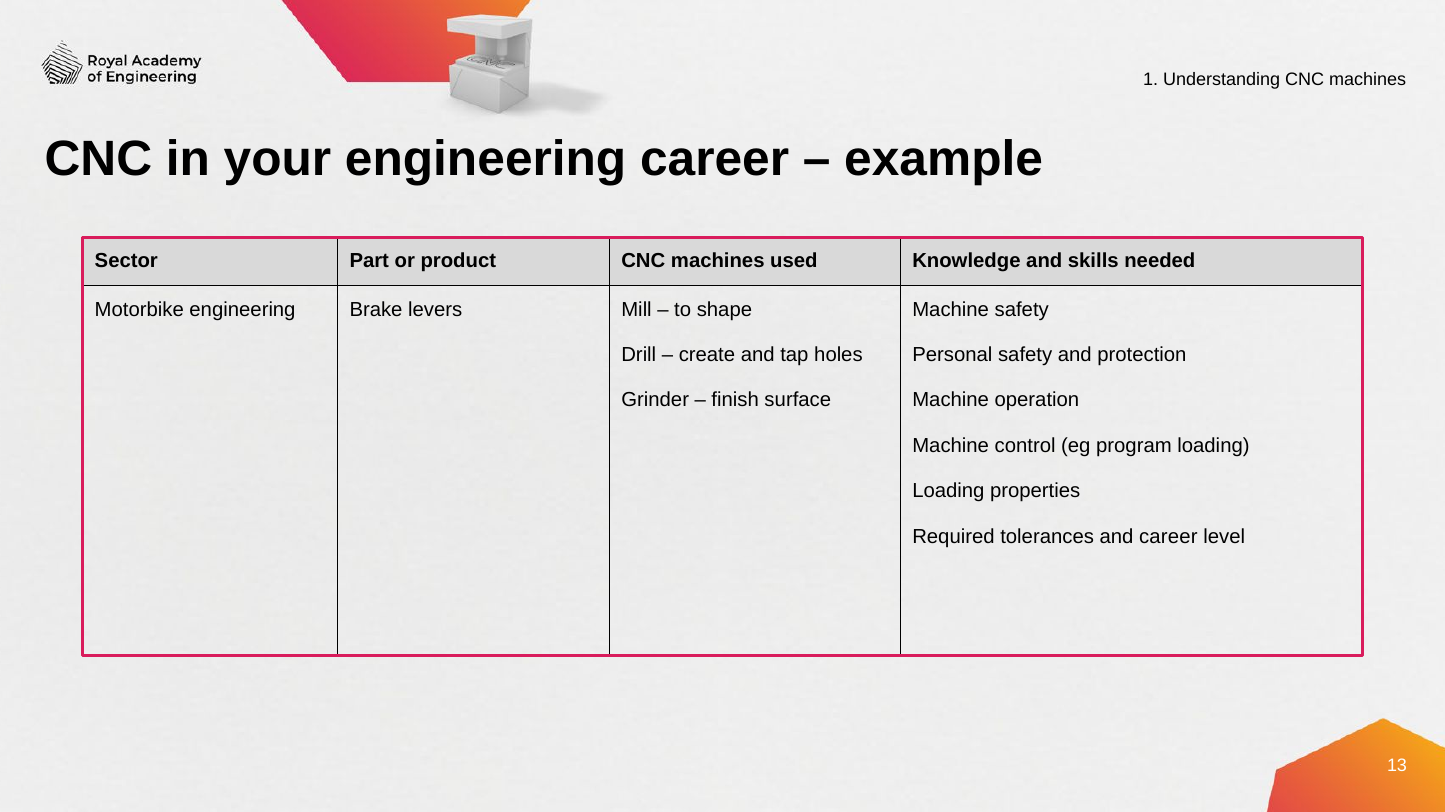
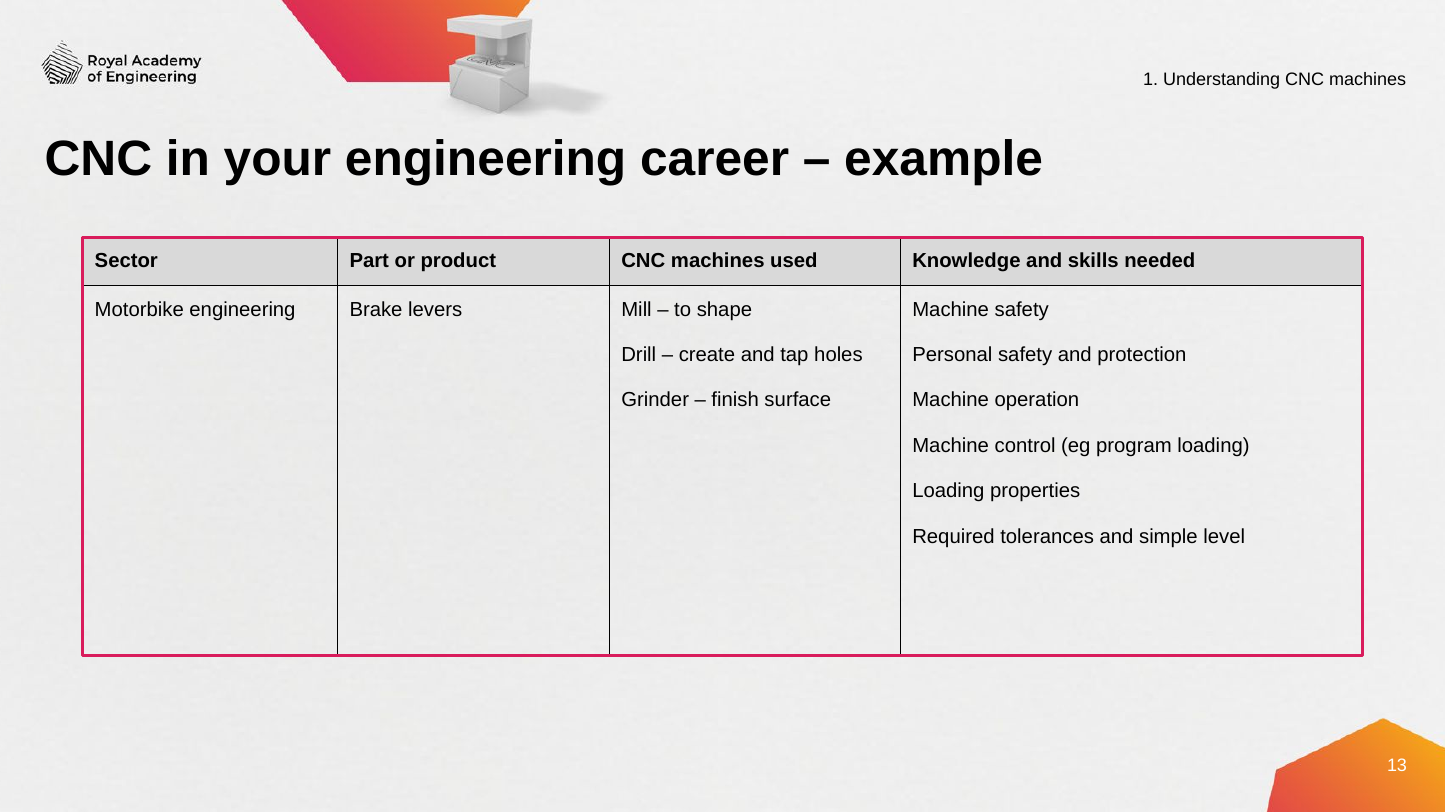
and career: career -> simple
